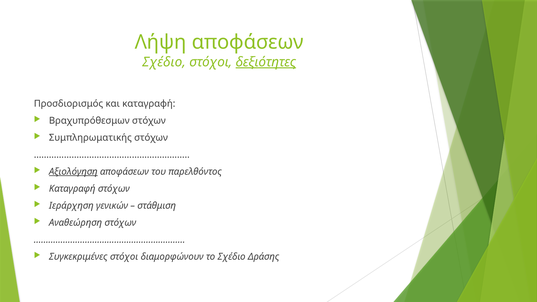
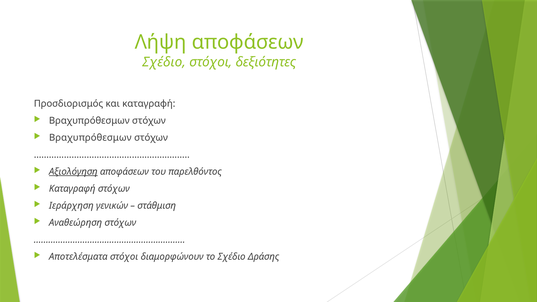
δεξιότητες underline: present -> none
Συμπληρωματικής at (90, 138): Συμπληρωματικής -> Βραχυπρόθεσμων
Συγκεκριμένες: Συγκεκριμένες -> Αποτελέσματα
